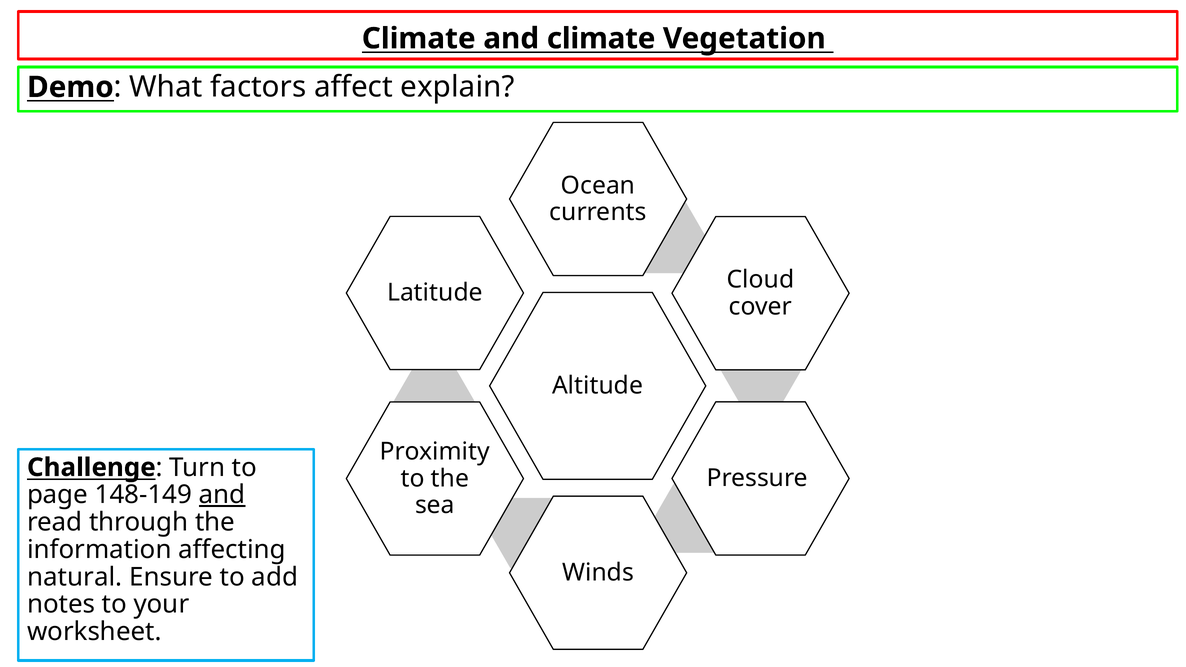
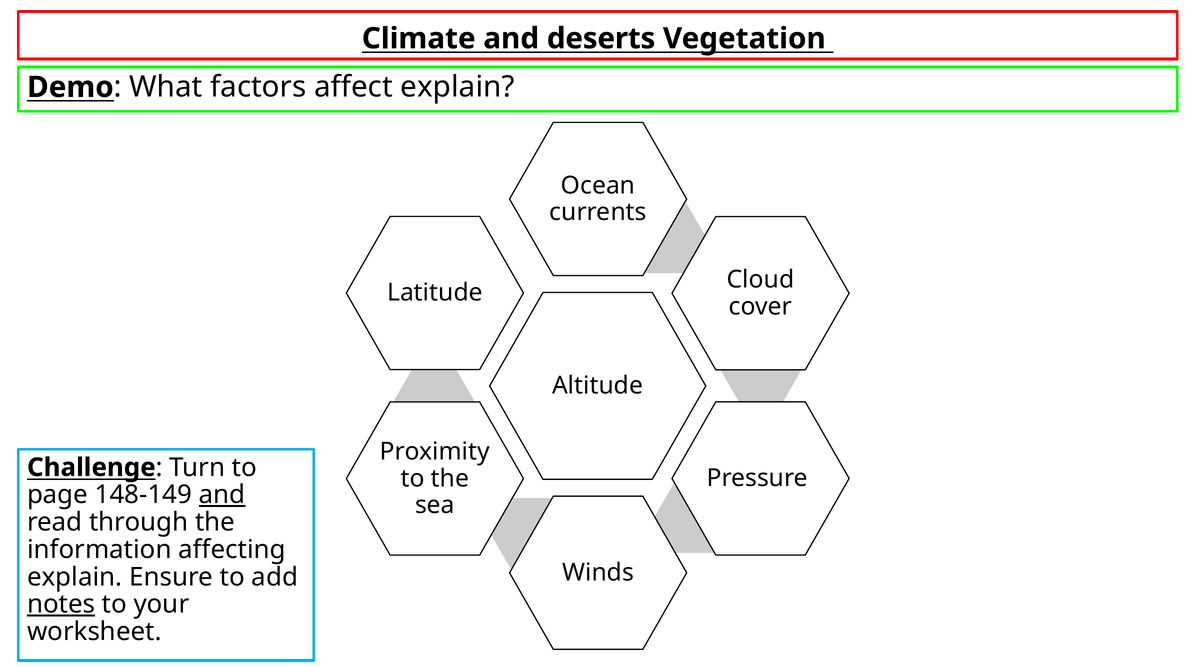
and climate: climate -> deserts
natural at (75, 577): natural -> explain
notes underline: none -> present
